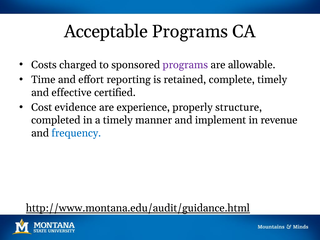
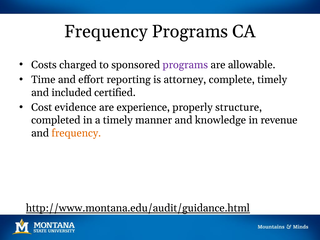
Acceptable at (106, 31): Acceptable -> Frequency
retained: retained -> attorney
effective: effective -> included
implement: implement -> knowledge
frequency at (76, 133) colour: blue -> orange
